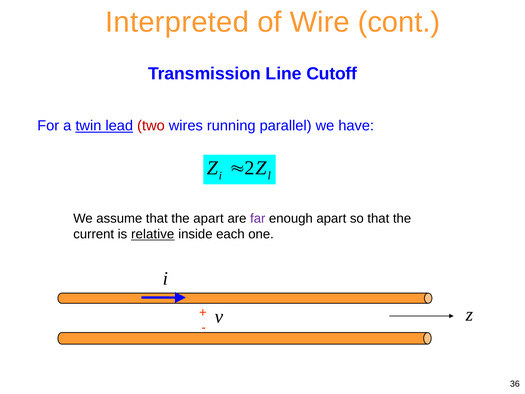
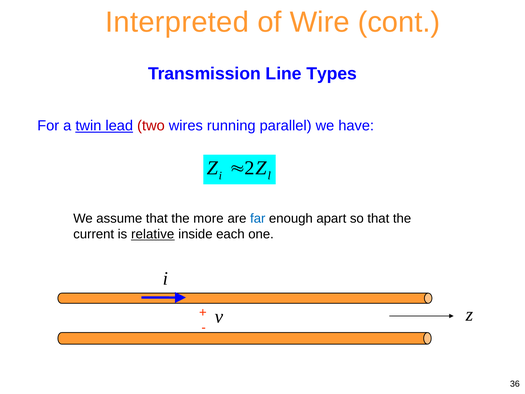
Cutoff: Cutoff -> Types
the apart: apart -> more
far colour: purple -> blue
